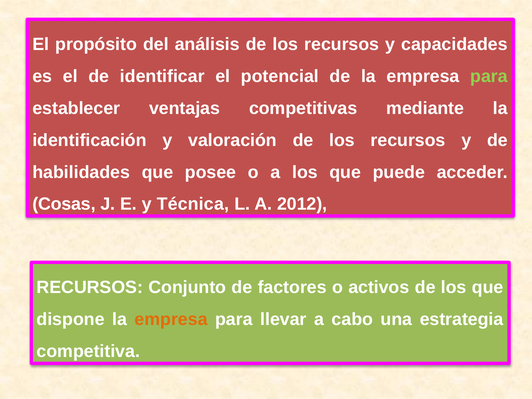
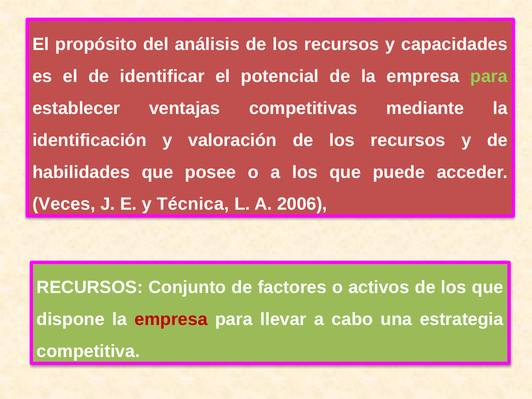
Cosas: Cosas -> Veces
2012: 2012 -> 2006
empresa at (171, 319) colour: orange -> red
